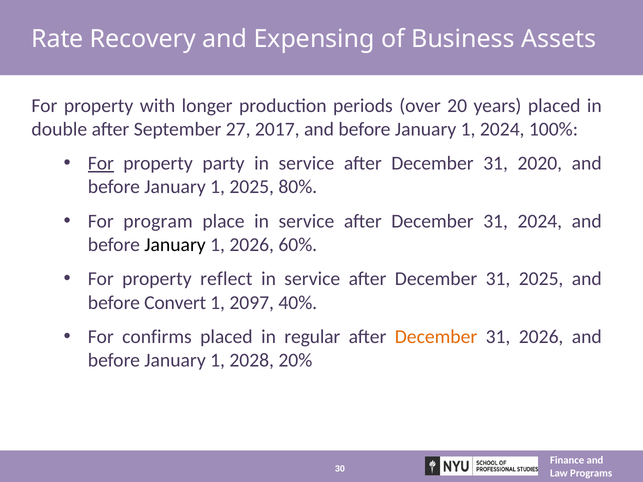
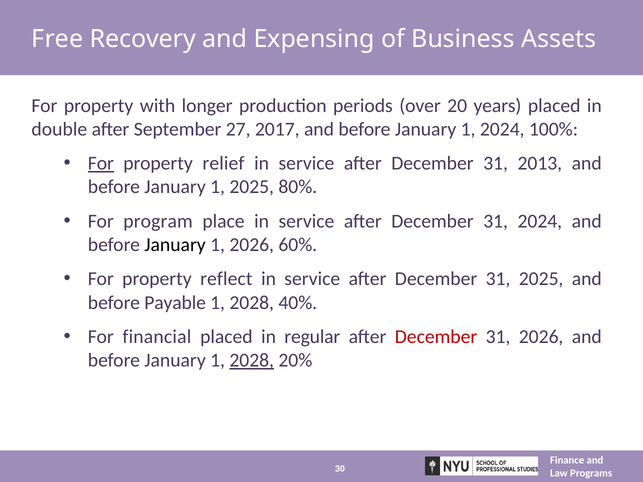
Rate: Rate -> Free
party: party -> relief
2020: 2020 -> 2013
Convert: Convert -> Payable
2097 at (252, 303): 2097 -> 2028
confirms: confirms -> financial
December at (436, 337) colour: orange -> red
2028 at (252, 361) underline: none -> present
